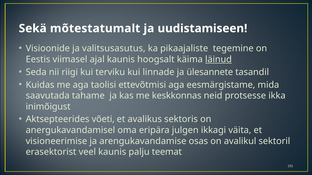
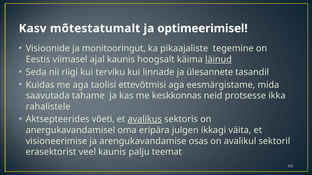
Sekä: Sekä -> Kasv
uudistamiseen: uudistamiseen -> optimeerimisel
valitsusasutus: valitsusasutus -> monitooringut
inimõigust: inimõigust -> rahalistele
avalikus underline: none -> present
